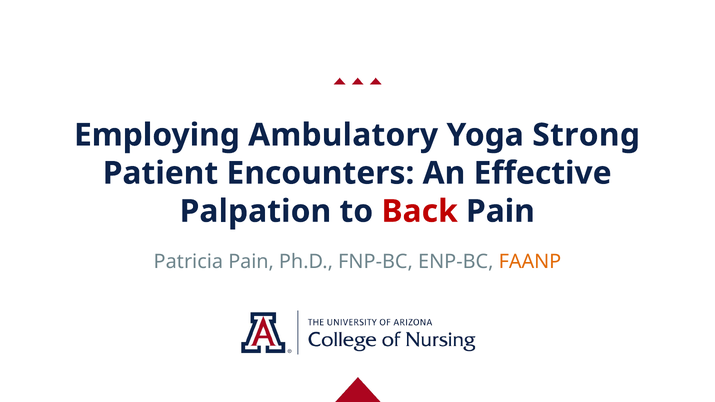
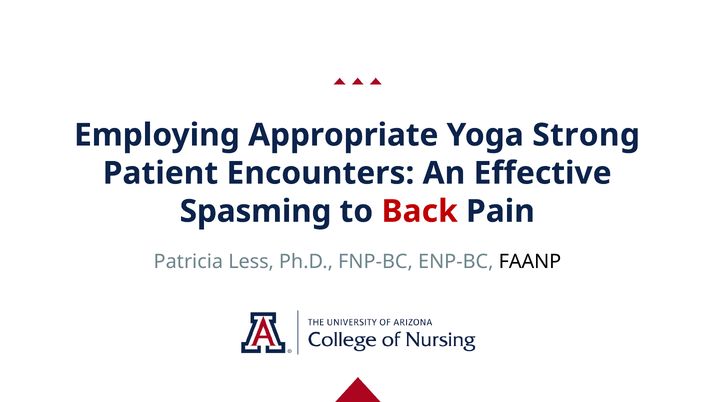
Ambulatory: Ambulatory -> Appropriate
Palpation: Palpation -> Spasming
Patricia Pain: Pain -> Less
FAANP colour: orange -> black
